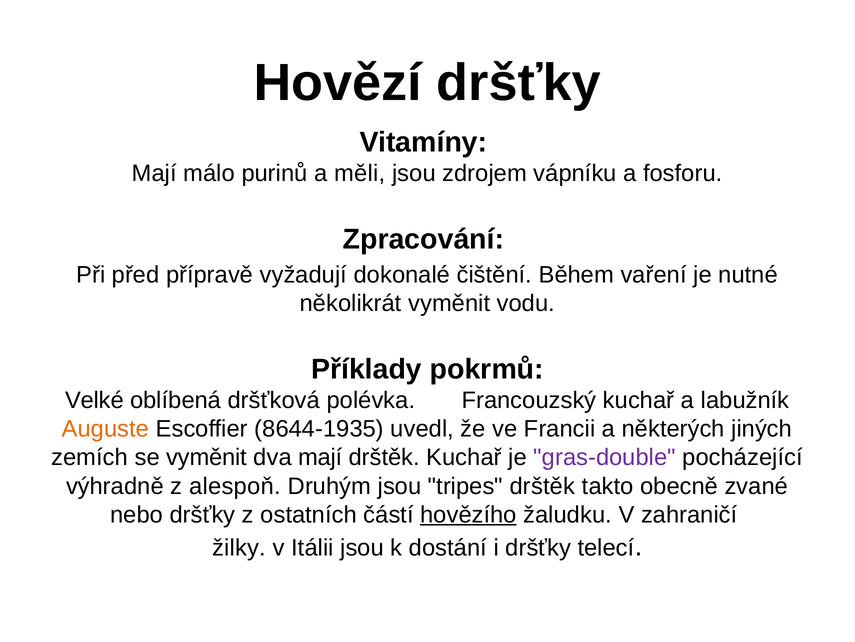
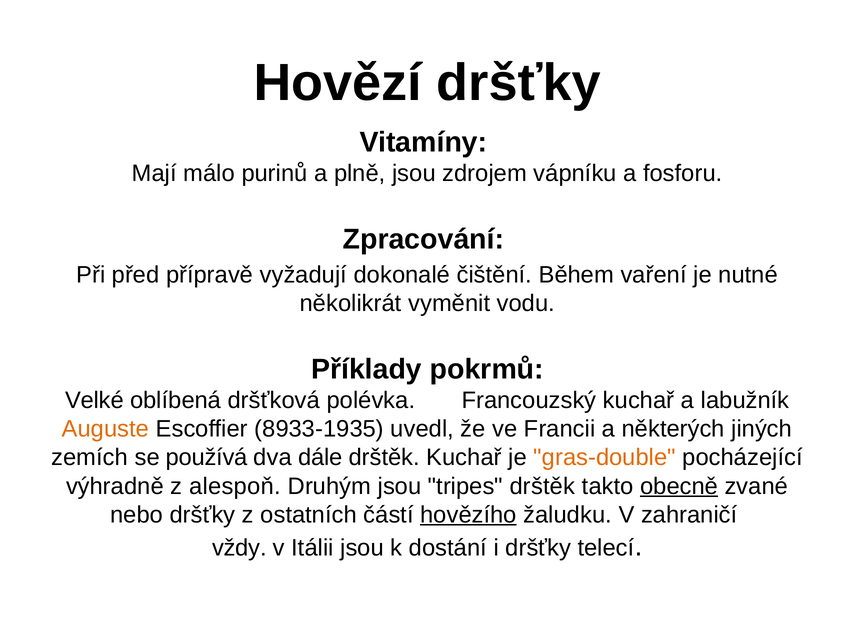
měli: měli -> plně
8644-1935: 8644-1935 -> 8933-1935
se vyměnit: vyměnit -> používá
dva mají: mají -> dále
gras-double colour: purple -> orange
obecně underline: none -> present
žilky: žilky -> vždy
